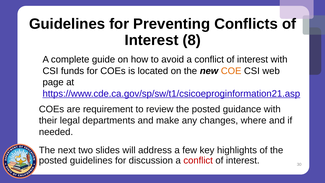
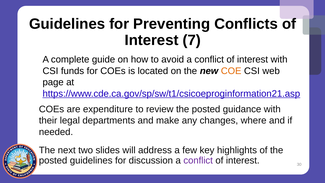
8: 8 -> 7
requirement: requirement -> expenditure
conflict at (198, 160) colour: red -> purple
